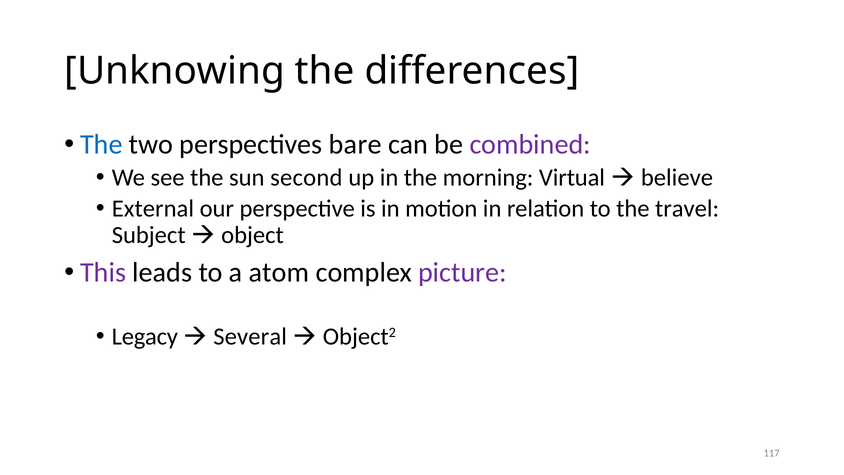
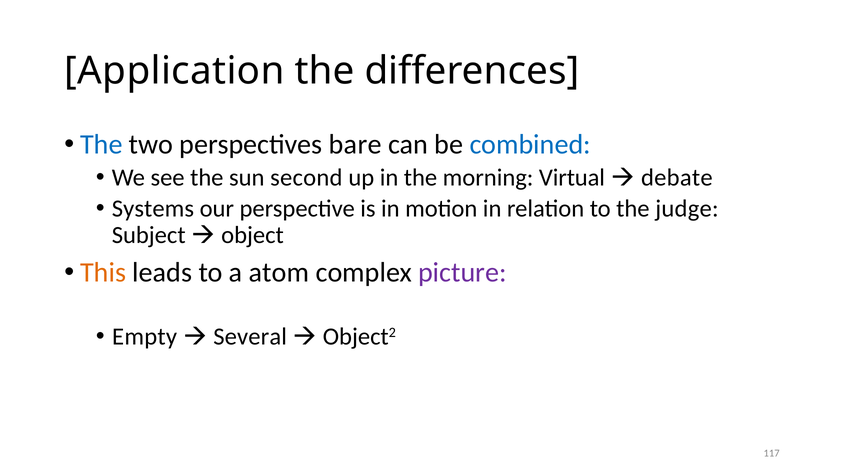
Unknowing: Unknowing -> Application
combined colour: purple -> blue
believe: believe -> debate
External: External -> Systems
travel: travel -> judge
This colour: purple -> orange
Legacy: Legacy -> Empty
